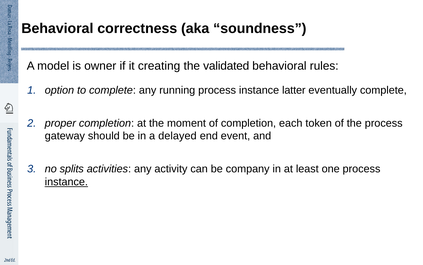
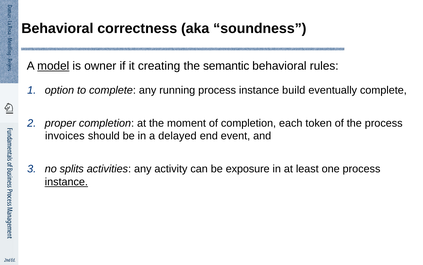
model underline: none -> present
validated: validated -> semantic
latter: latter -> build
gateway: gateway -> invoices
company: company -> exposure
